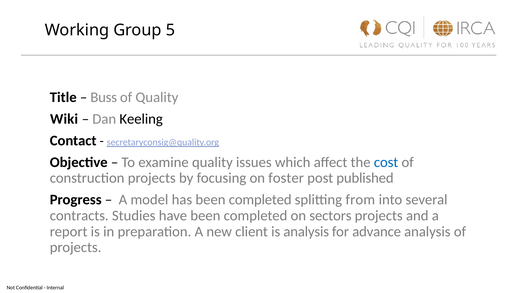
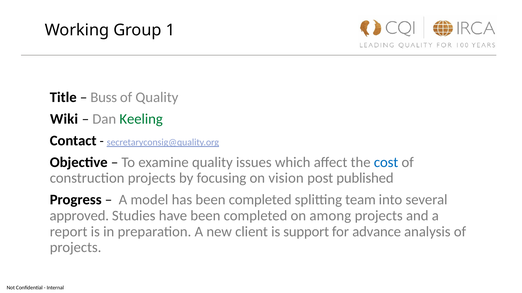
5: 5 -> 1
Keeling colour: black -> green
foster: foster -> vision
from: from -> team
contracts: contracts -> approved
sectors: sectors -> among
is analysis: analysis -> support
